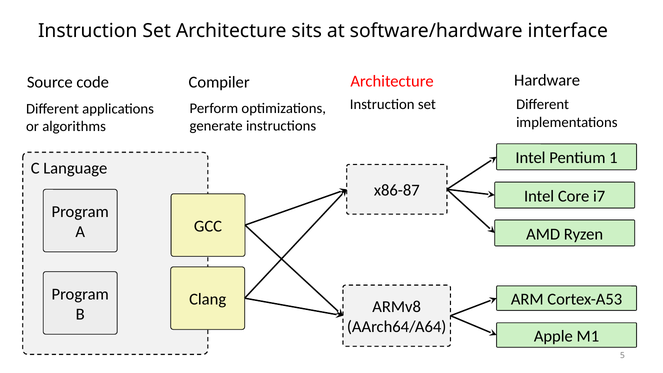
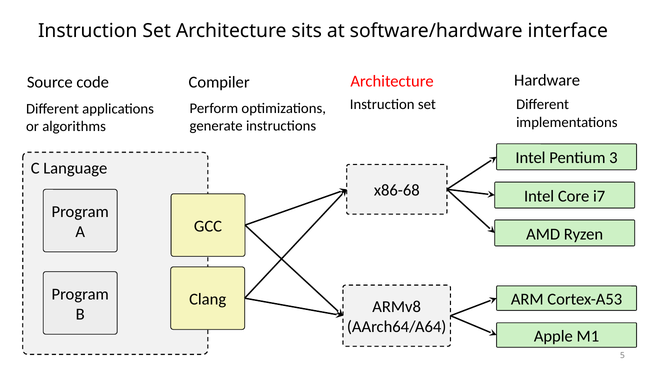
1: 1 -> 3
x86-87: x86-87 -> x86-68
